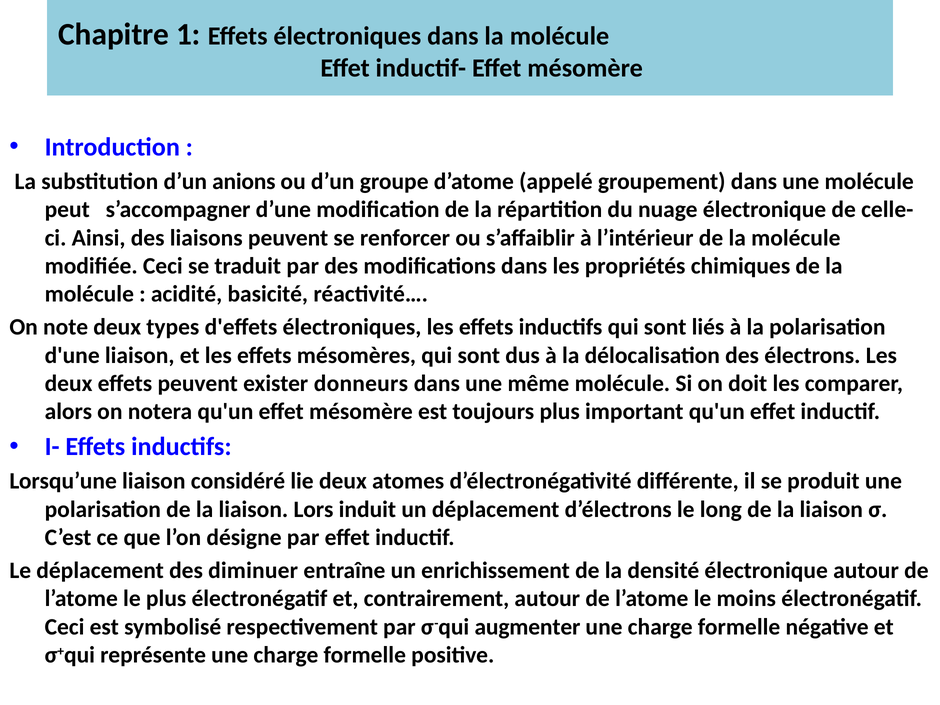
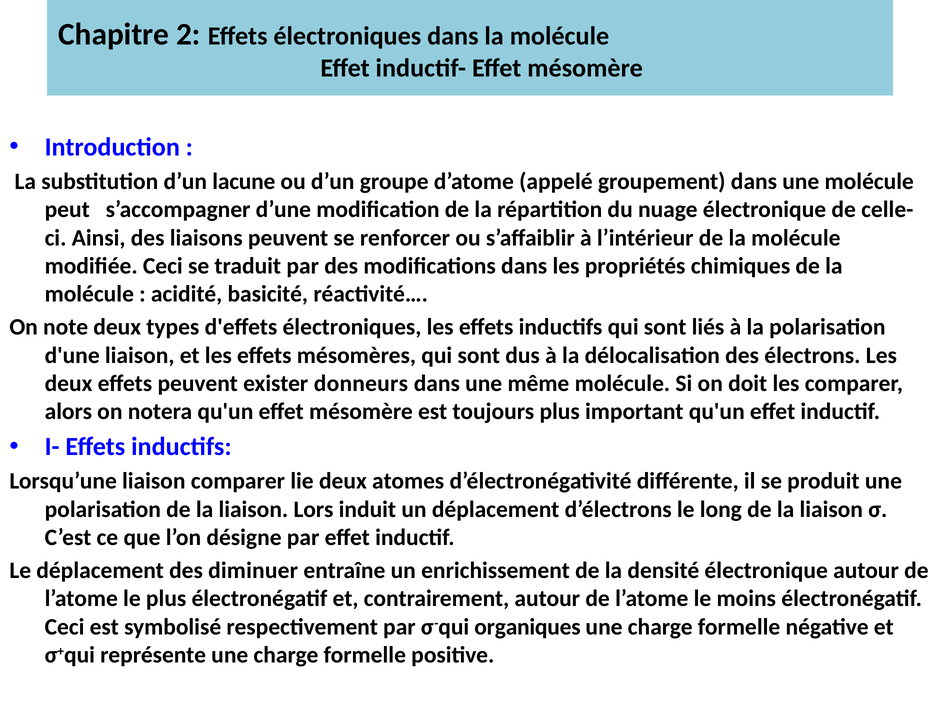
1: 1 -> 2
anions: anions -> lacune
liaison considéré: considéré -> comparer
augmenter: augmenter -> organiques
